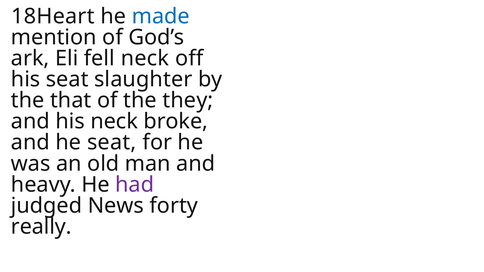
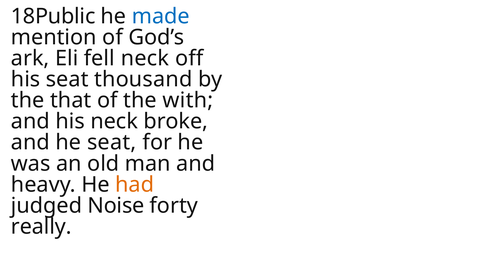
18Heart: 18Heart -> 18Public
slaughter: slaughter -> thousand
they: they -> with
had colour: purple -> orange
News: News -> Noise
